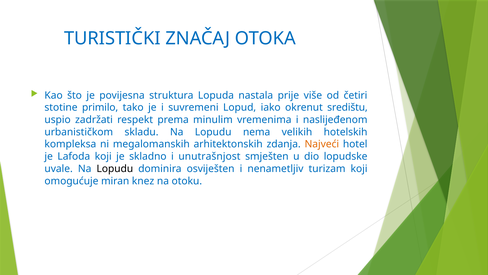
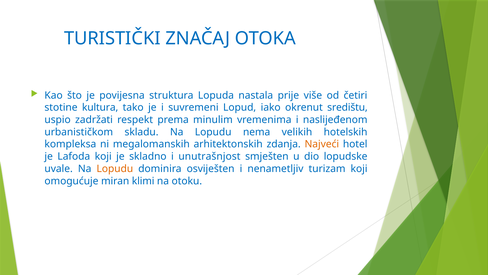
primilo: primilo -> kultura
Lopudu at (115, 168) colour: black -> orange
knez: knez -> klimi
